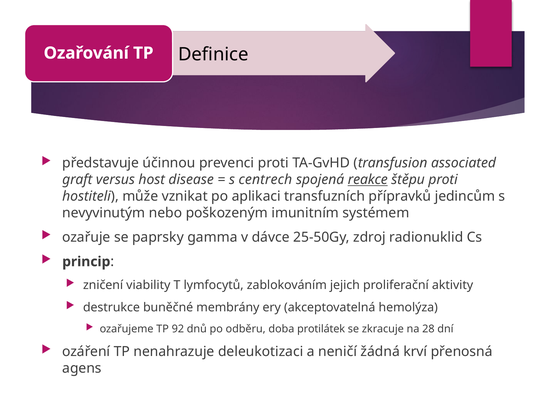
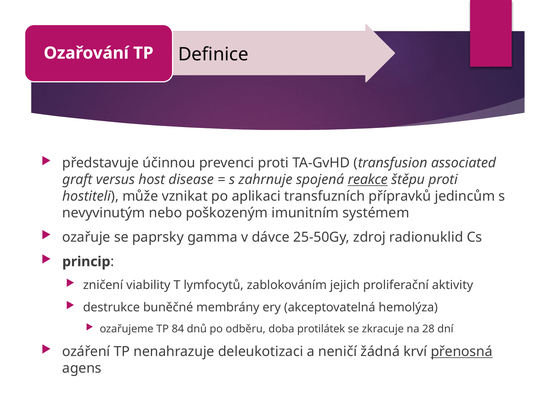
centrech: centrech -> zahrnuje
92: 92 -> 84
přenosná underline: none -> present
